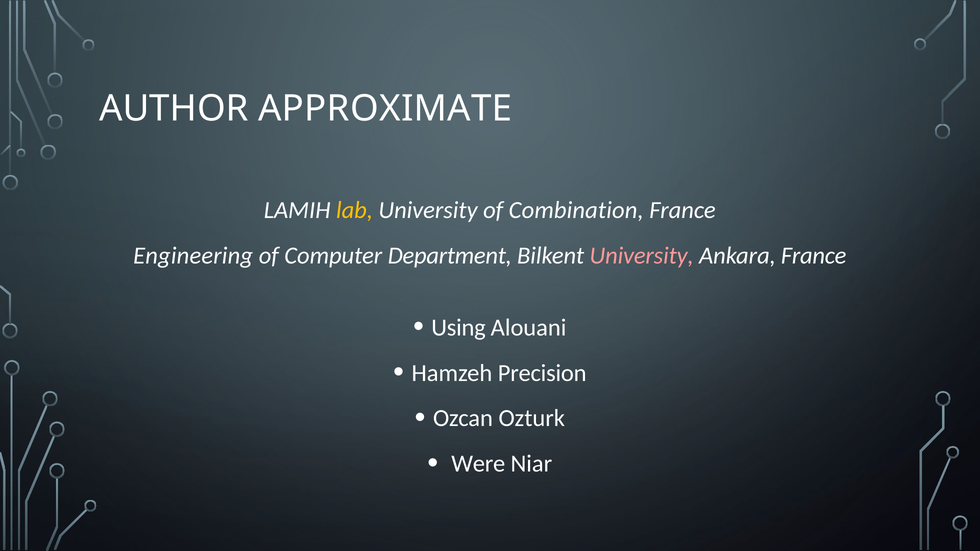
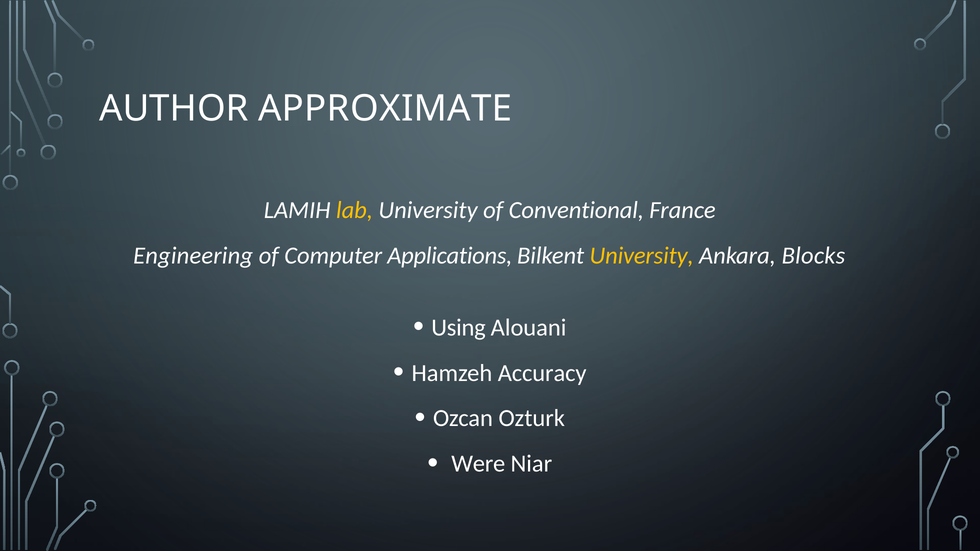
Combination: Combination -> Conventional
Department: Department -> Applications
University at (642, 256) colour: pink -> yellow
Ankara France: France -> Blocks
Precision: Precision -> Accuracy
